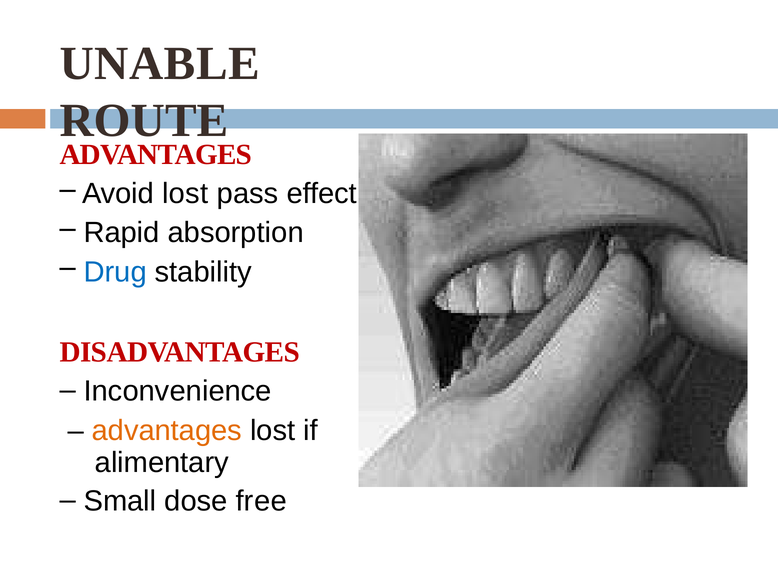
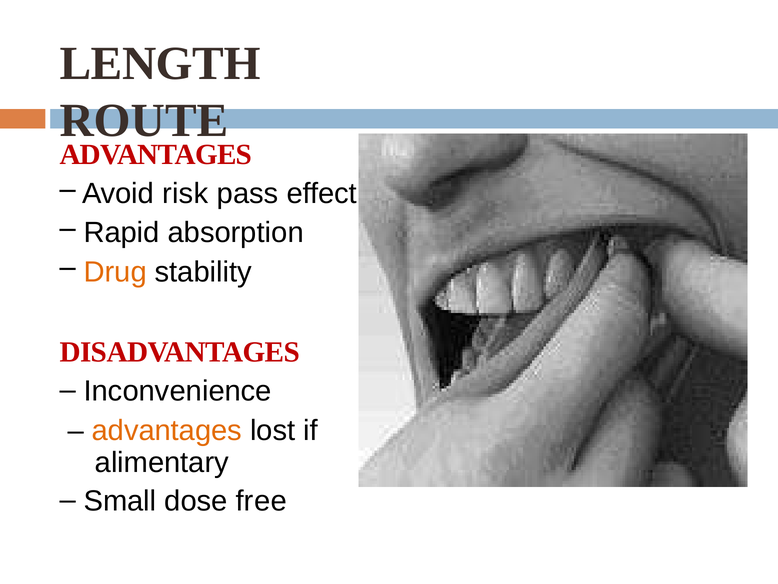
UNABLE: UNABLE -> LENGTH
Avoid lost: lost -> risk
Drug colour: blue -> orange
